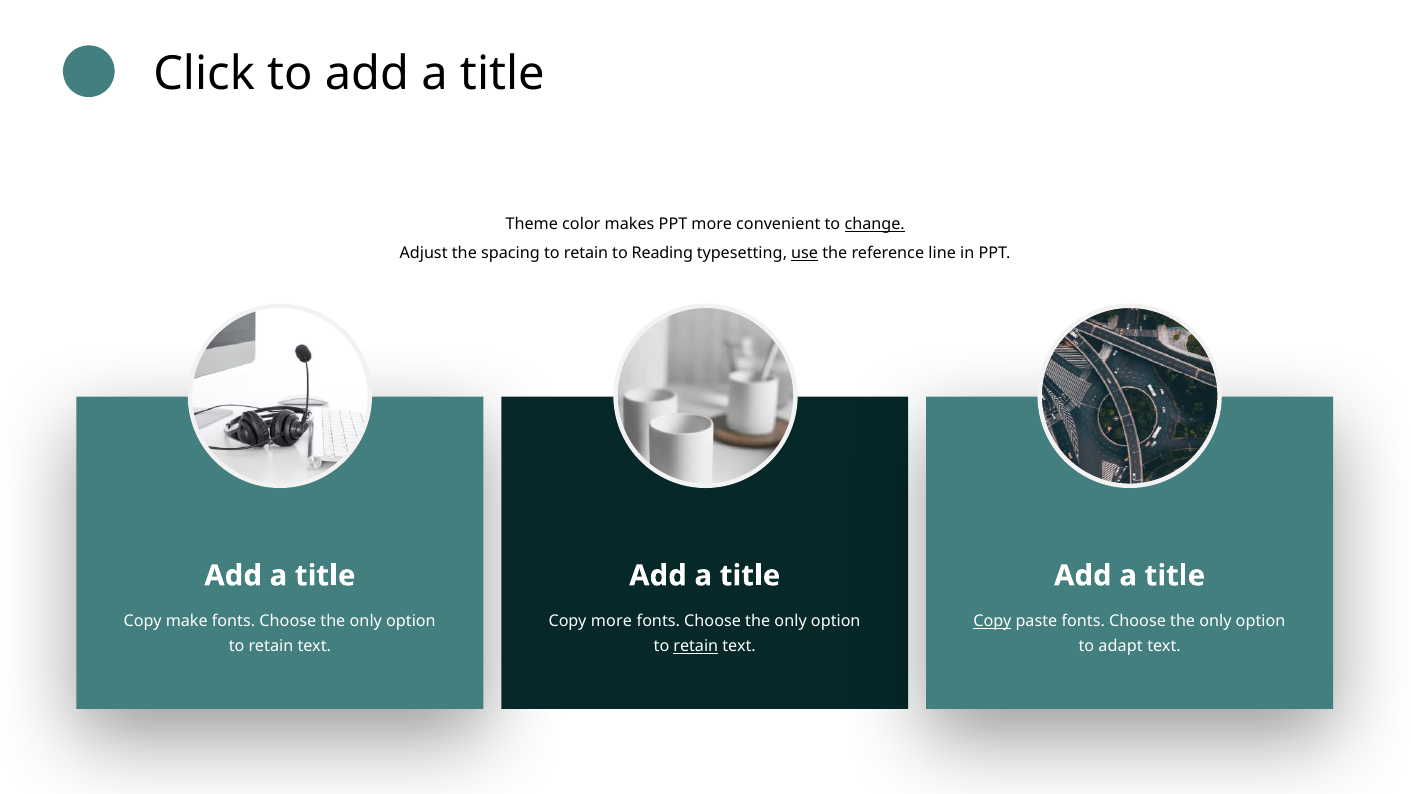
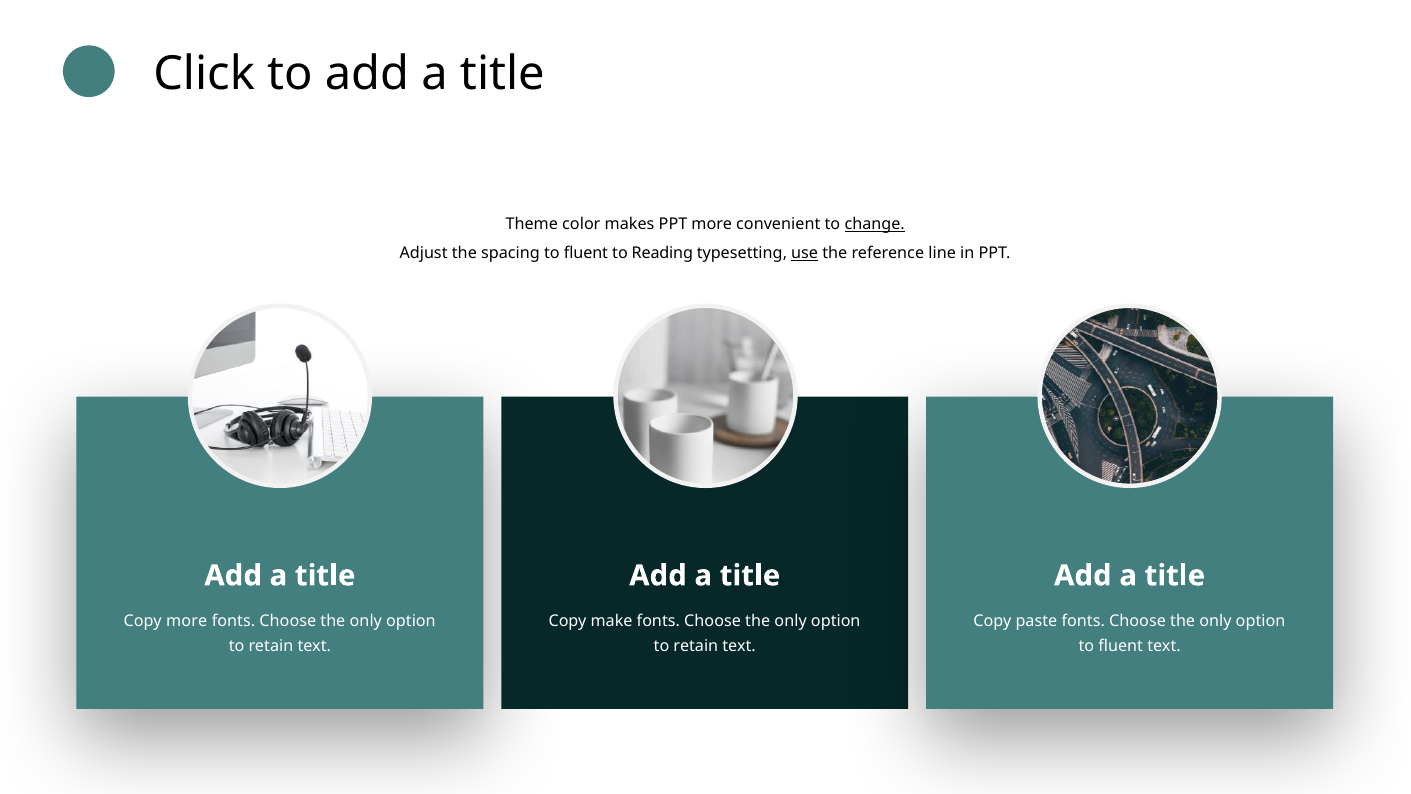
spacing to retain: retain -> fluent
Copy make: make -> more
Copy more: more -> make
Copy at (992, 621) underline: present -> none
retain at (696, 646) underline: present -> none
adapt at (1121, 646): adapt -> fluent
